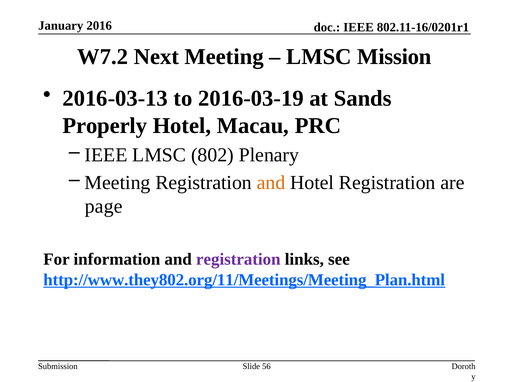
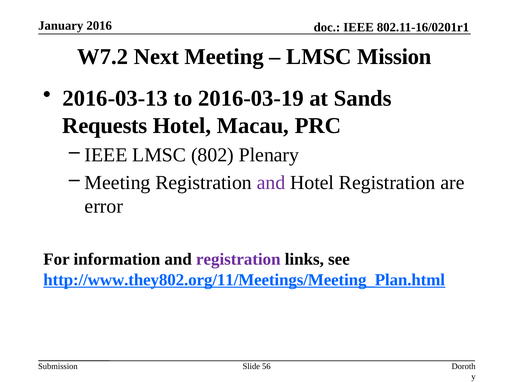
Properly: Properly -> Requests
and at (271, 182) colour: orange -> purple
page: page -> error
